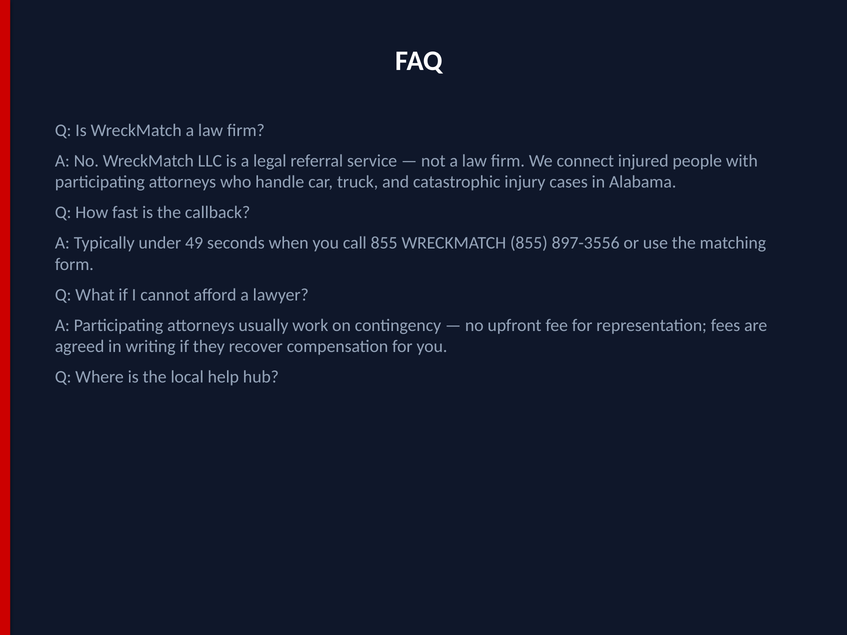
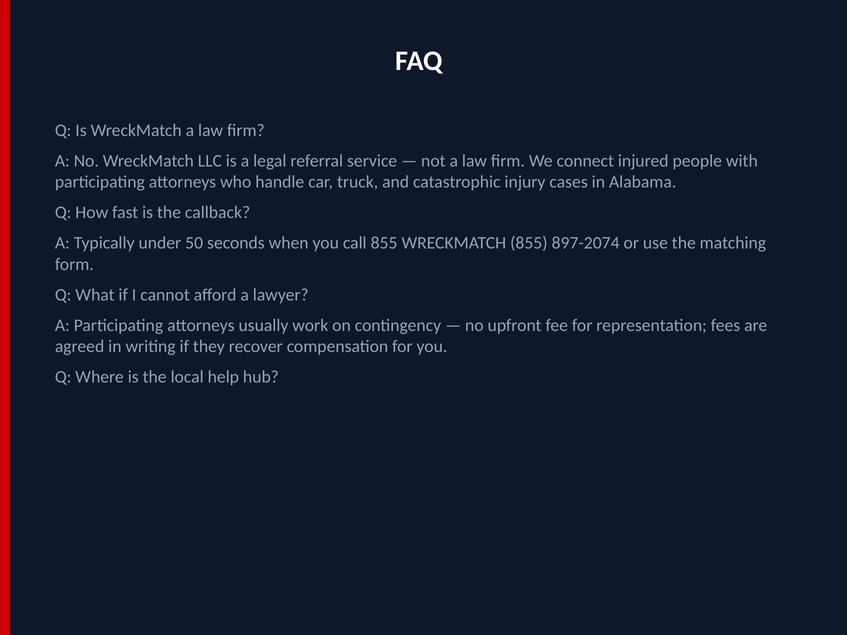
49: 49 -> 50
897-3556: 897-3556 -> 897-2074
